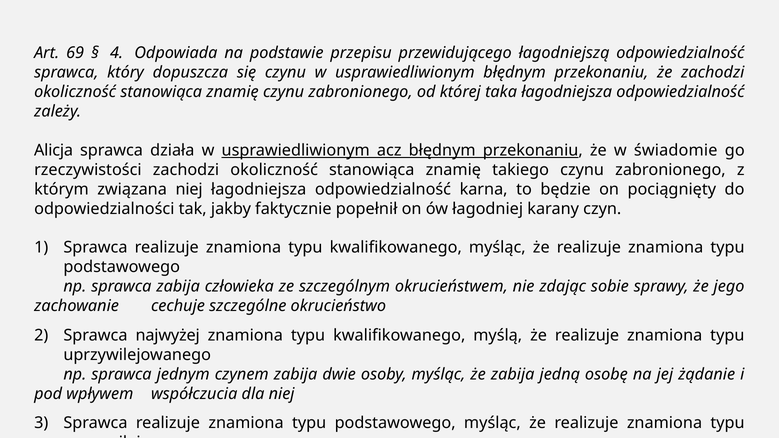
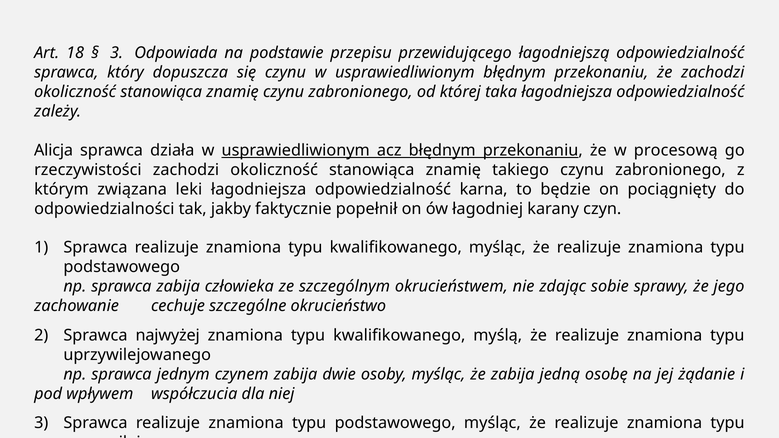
69: 69 -> 18
4 at (117, 53): 4 -> 3
świadomie: świadomie -> procesową
związana niej: niej -> leki
